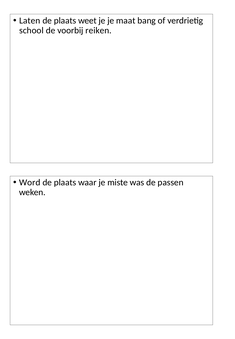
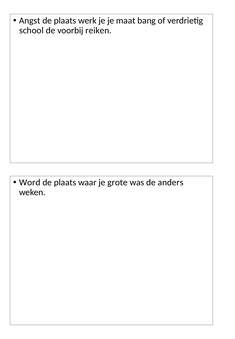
Laten: Laten -> Angst
weet: weet -> werk
miste: miste -> grote
passen: passen -> anders
